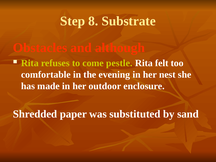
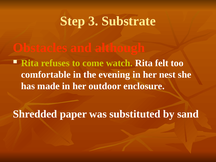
8: 8 -> 3
pestle: pestle -> watch
